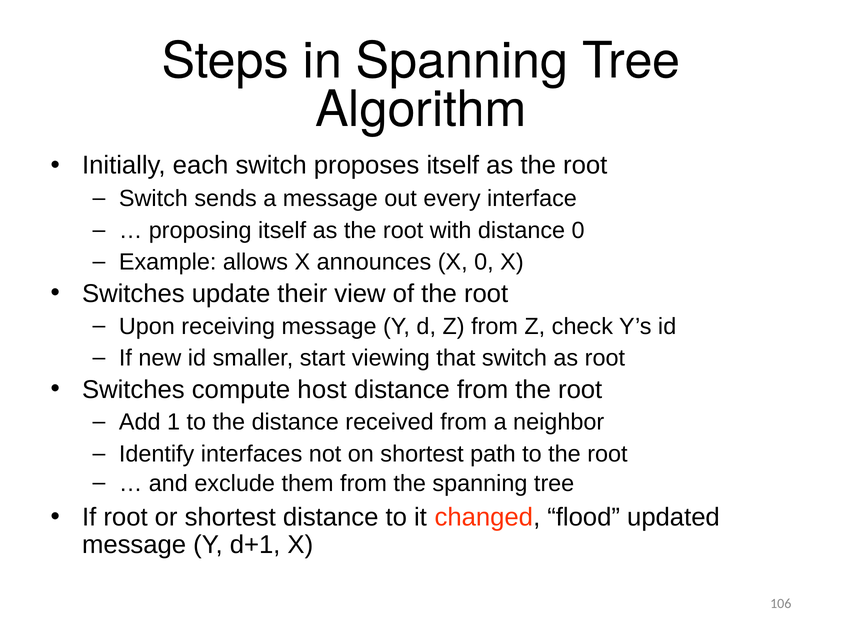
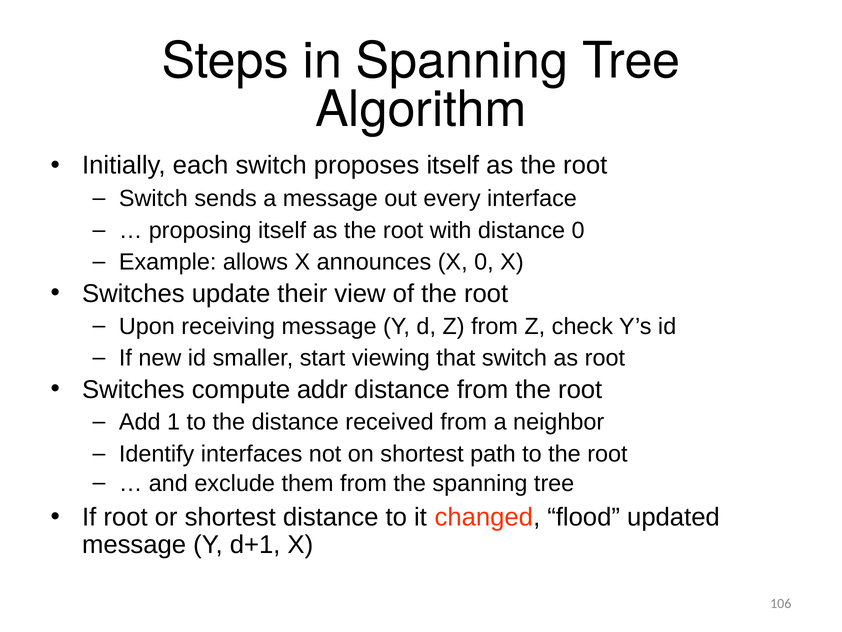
host: host -> addr
